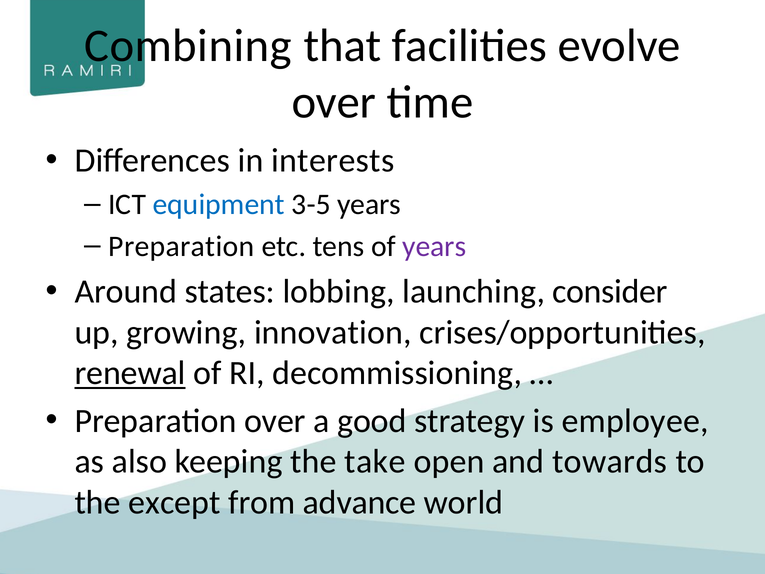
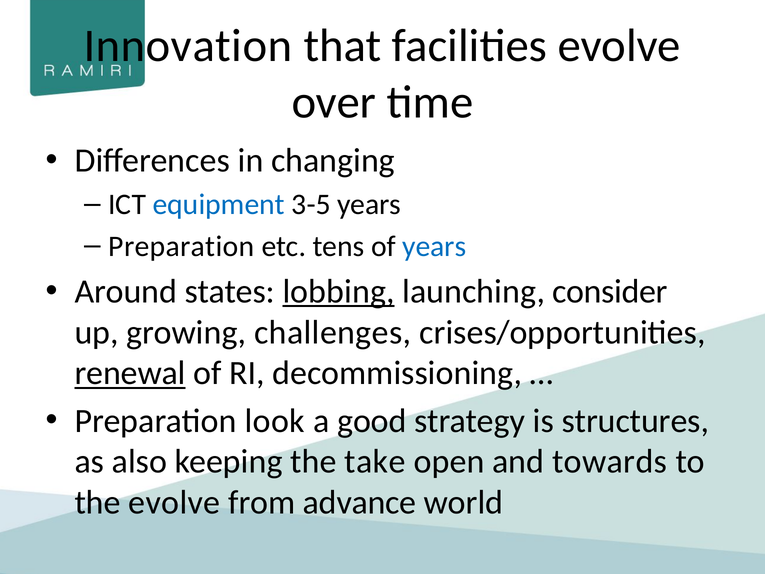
Combining: Combining -> Innovation
interests: interests -> changing
years at (434, 246) colour: purple -> blue
lobbing underline: none -> present
innovation: innovation -> challenges
Preparation over: over -> look
employee: employee -> structures
the except: except -> evolve
